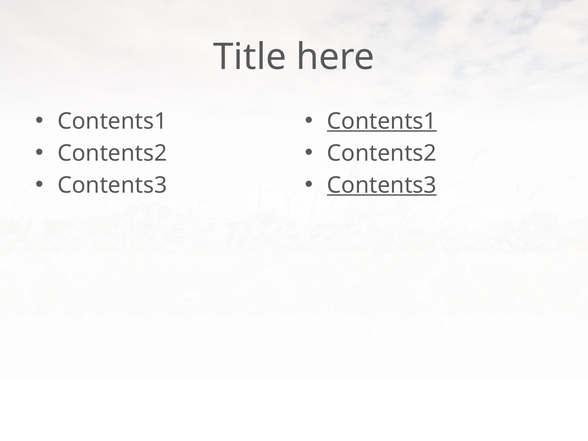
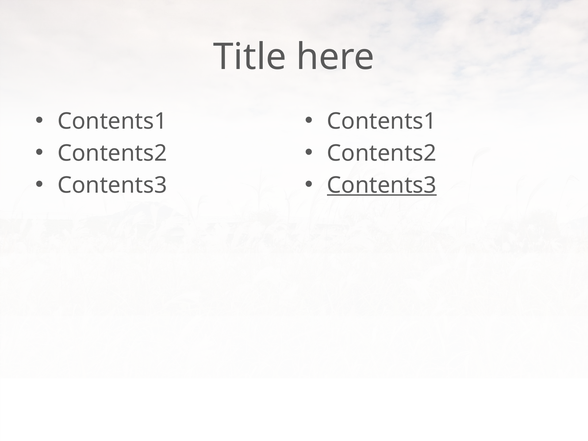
Contents1 at (382, 121) underline: present -> none
